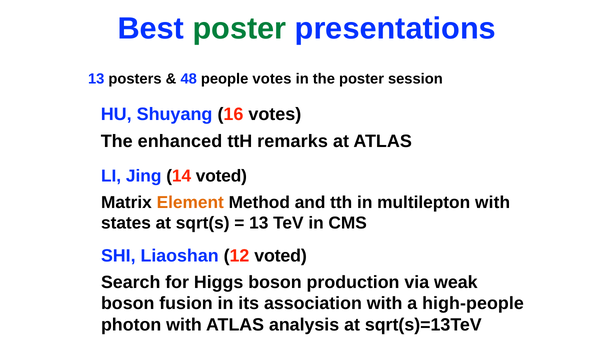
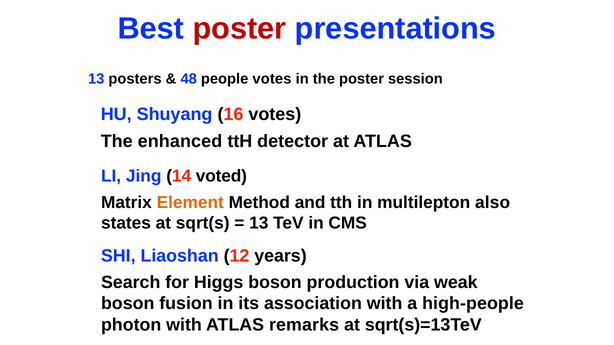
poster at (239, 28) colour: green -> red
remarks: remarks -> detector
multilepton with: with -> also
12 voted: voted -> years
analysis: analysis -> remarks
